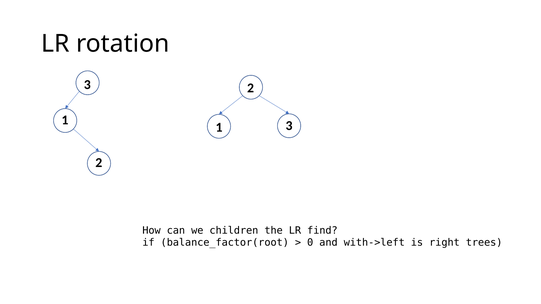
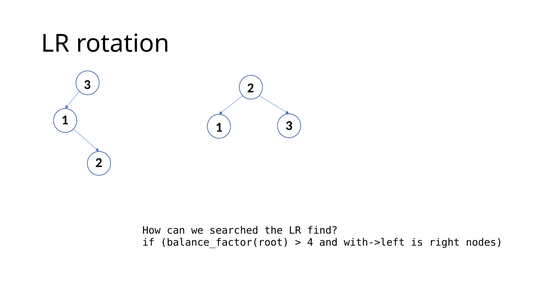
children: children -> searched
0: 0 -> 4
trees: trees -> nodes
